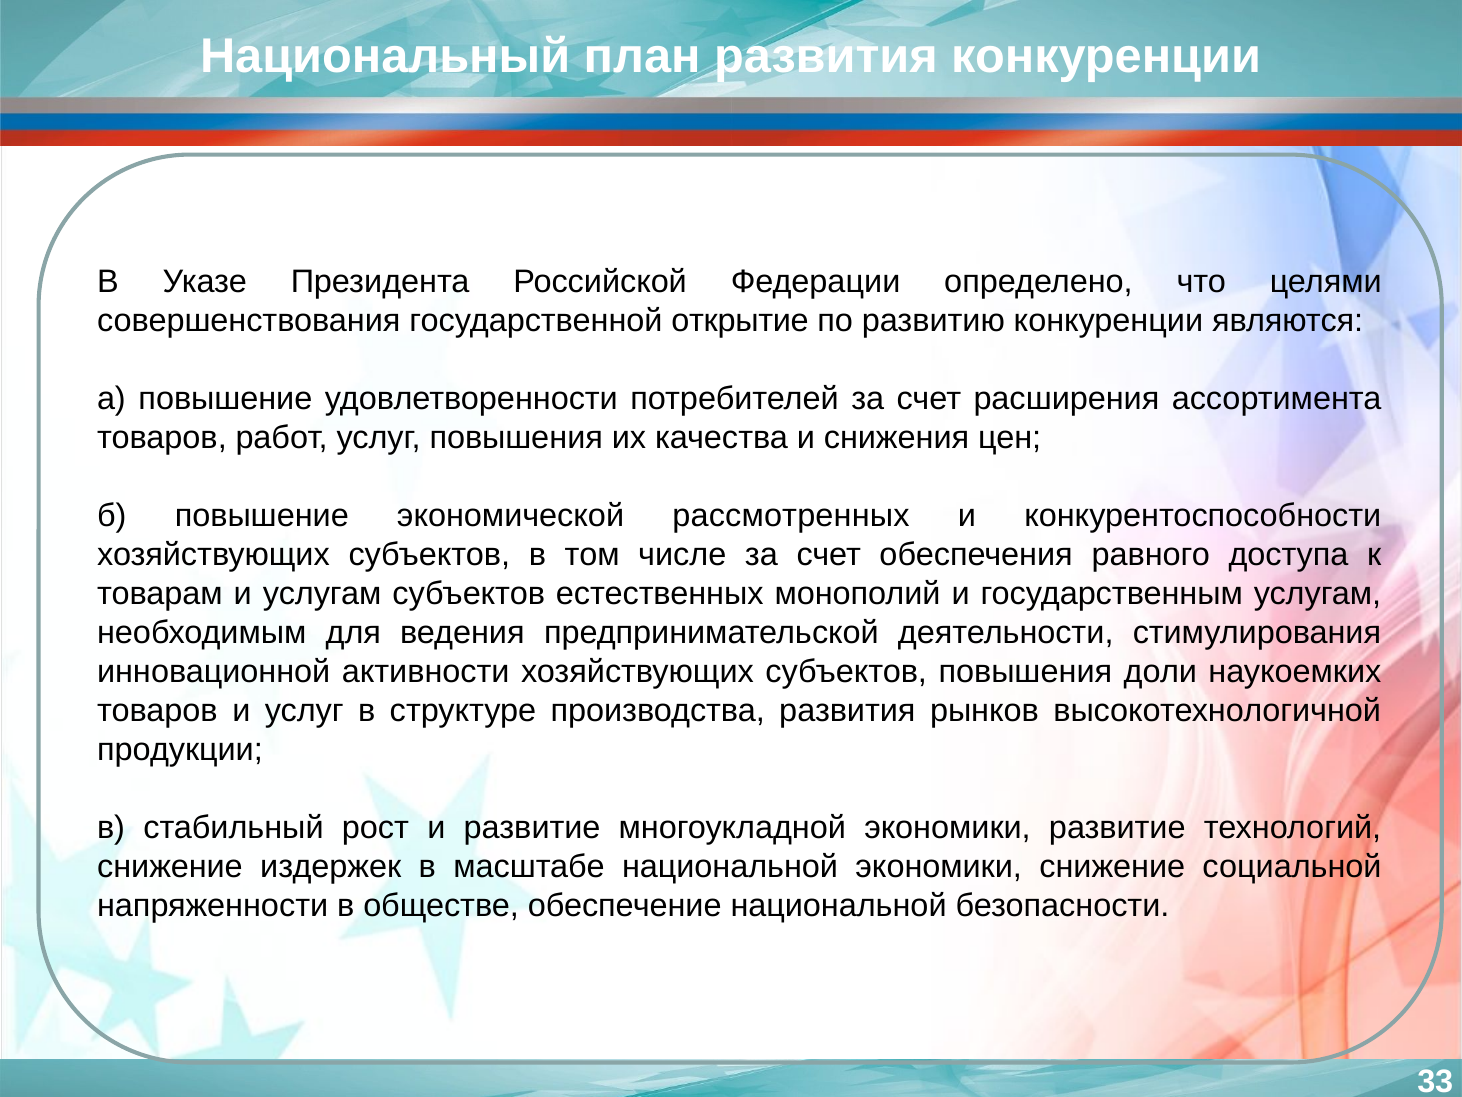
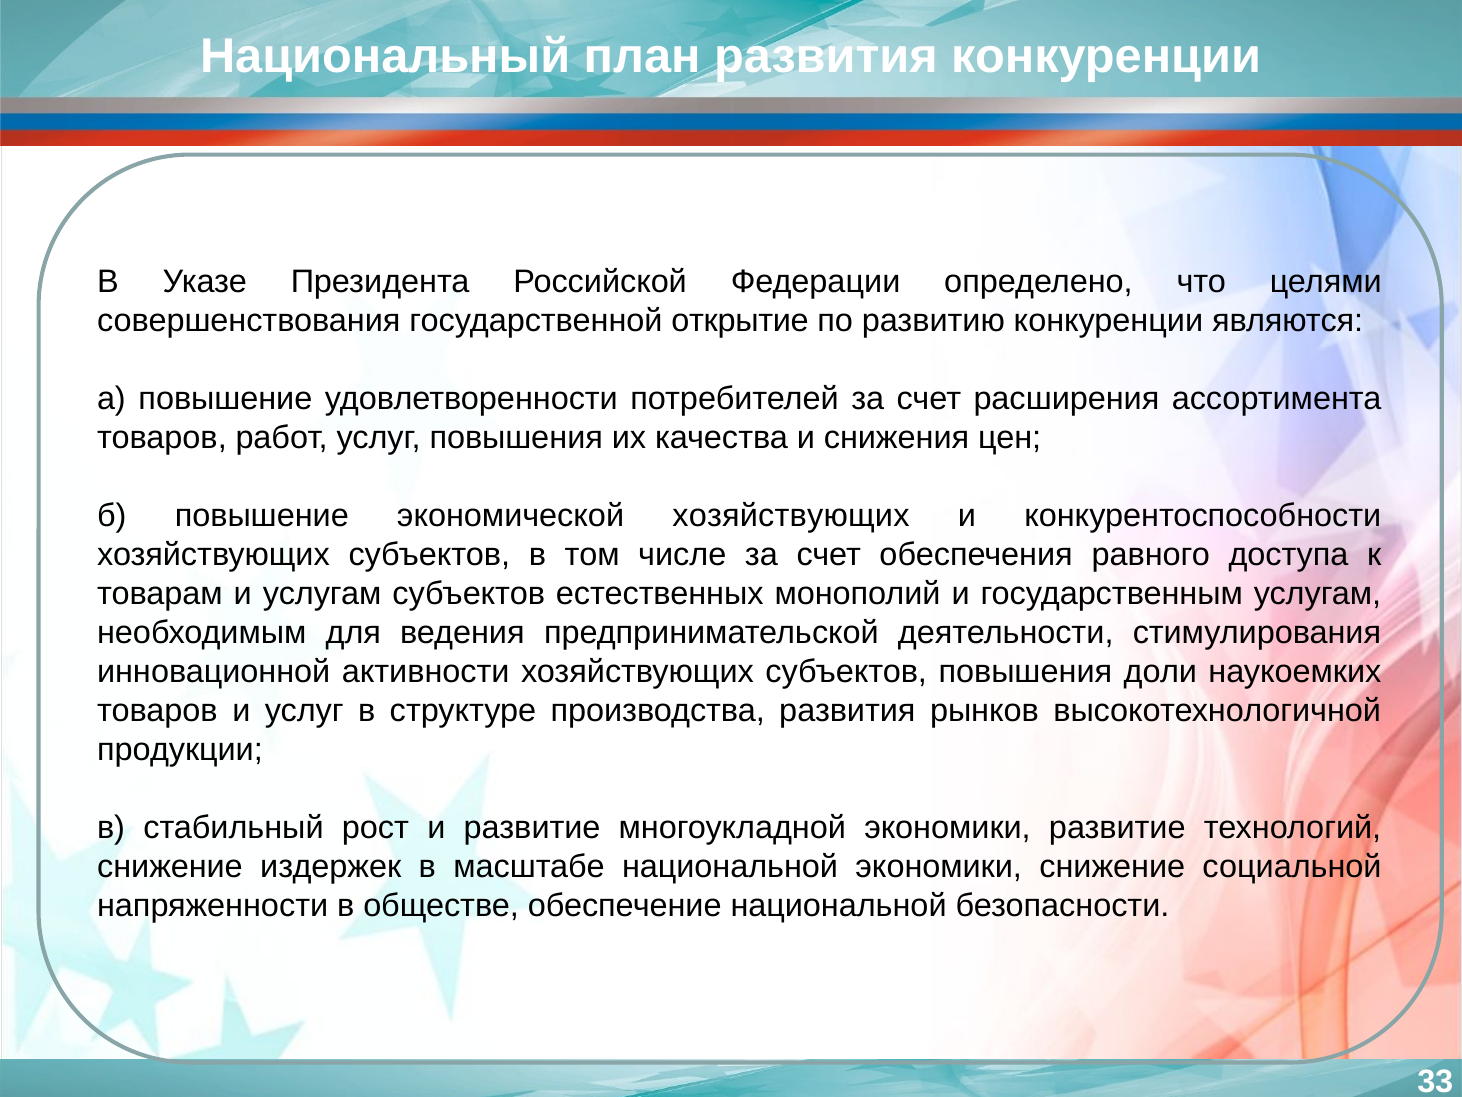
экономической рассмотренных: рассмотренных -> хозяйствующих
